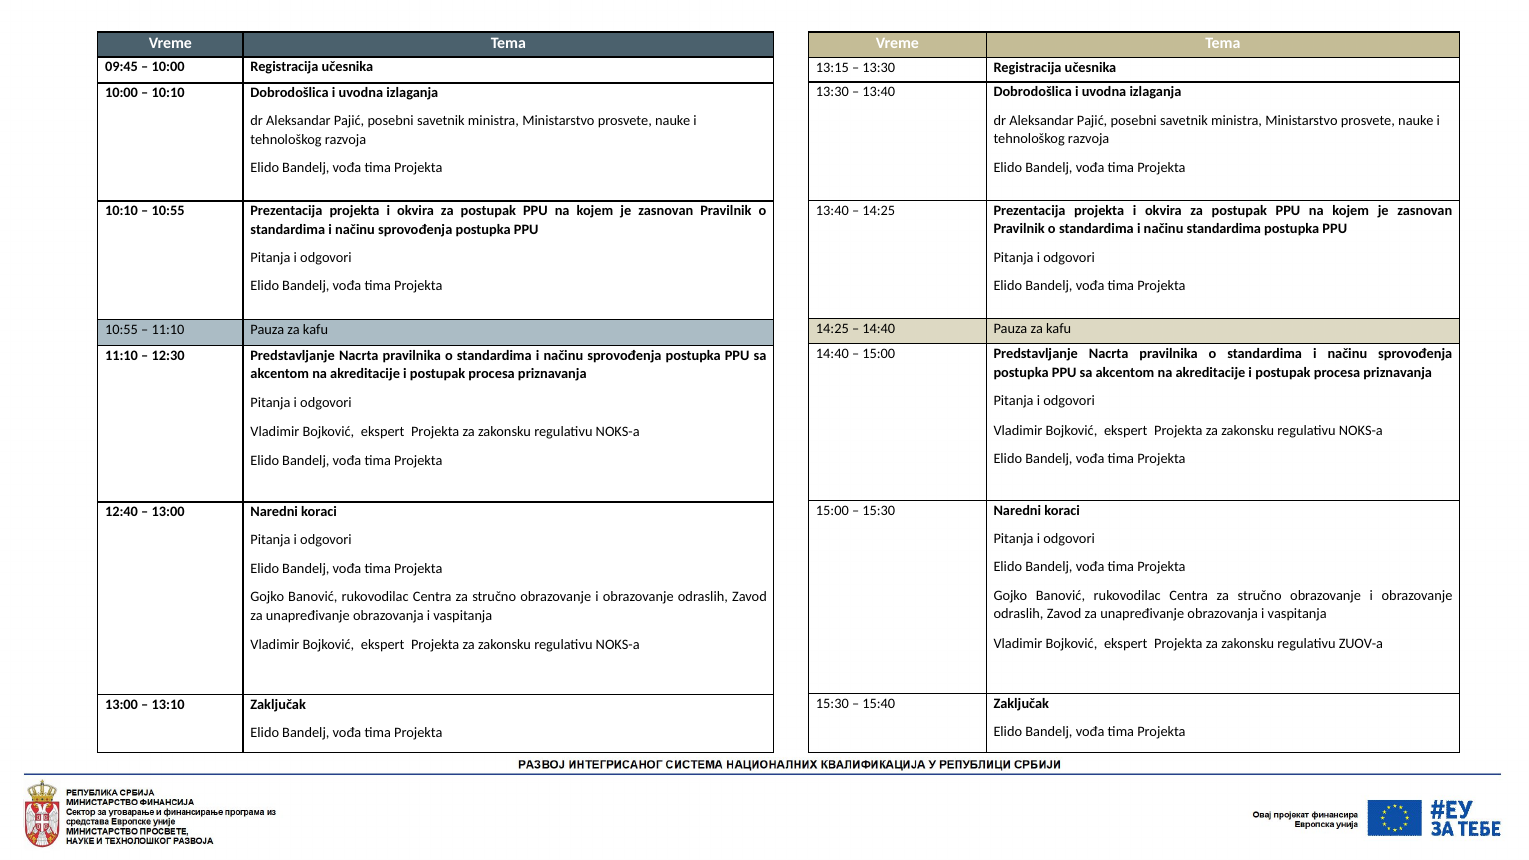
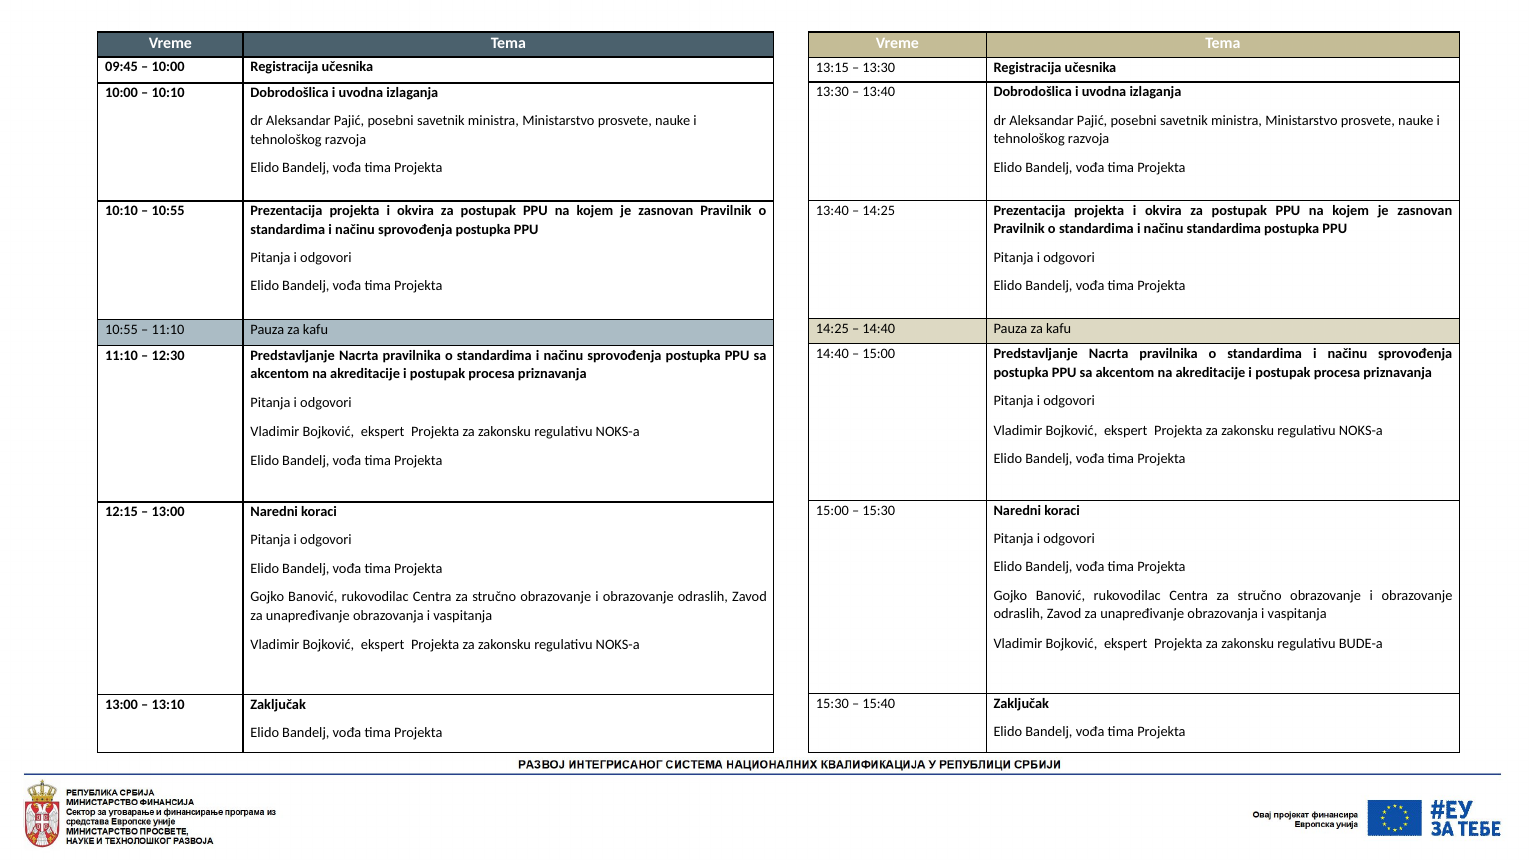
12:40: 12:40 -> 12:15
ZUOV-a: ZUOV-a -> BUDE-a
